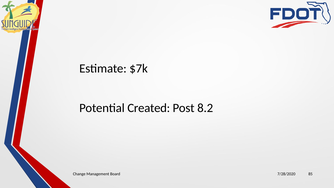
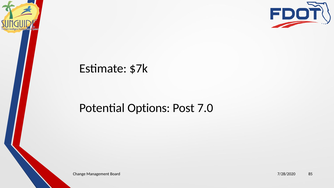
Created: Created -> Options
8.2: 8.2 -> 7.0
